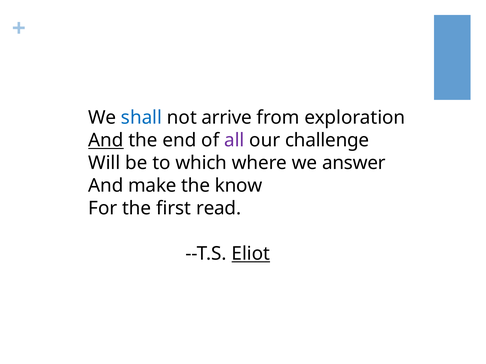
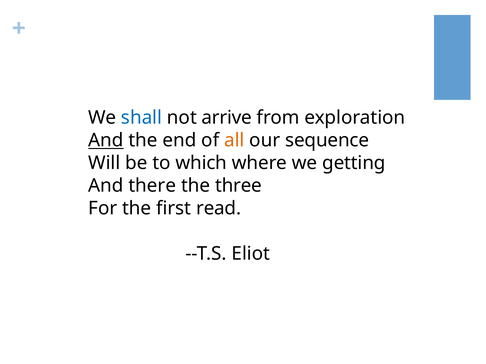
all colour: purple -> orange
challenge: challenge -> sequence
answer: answer -> getting
make: make -> there
know: know -> three
Eliot underline: present -> none
